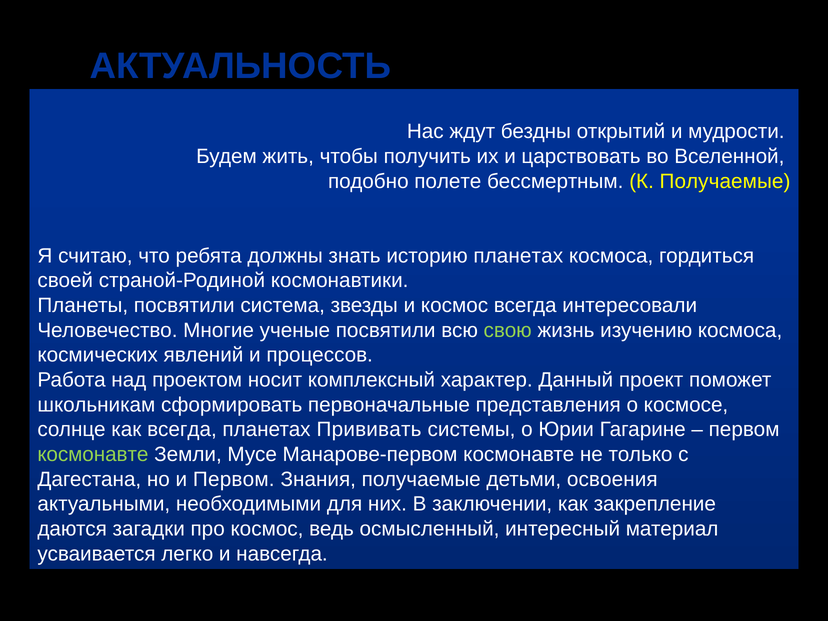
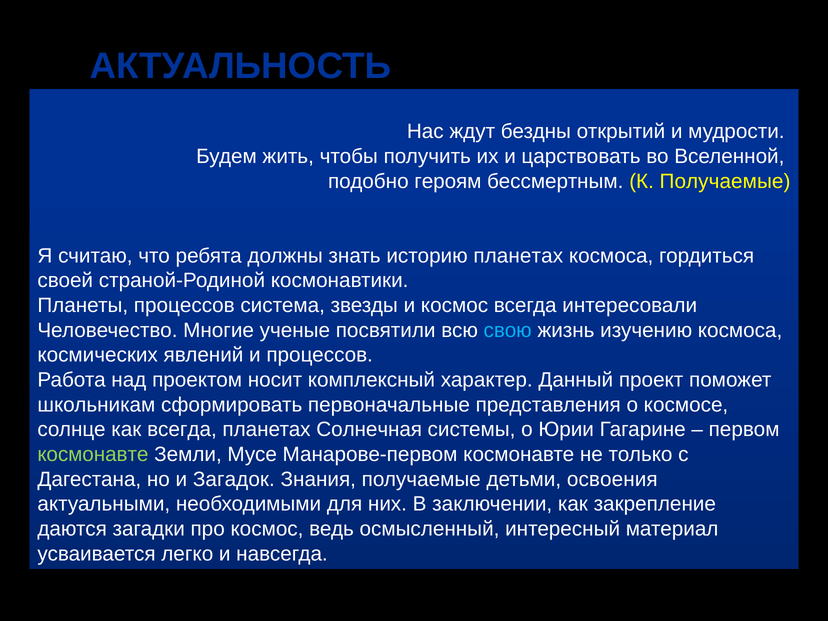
полете: полете -> героям
Планеты посвятили: посвятили -> процессов
свою colour: light green -> light blue
Прививать: Прививать -> Солнечная
и Первом: Первом -> Загадок
